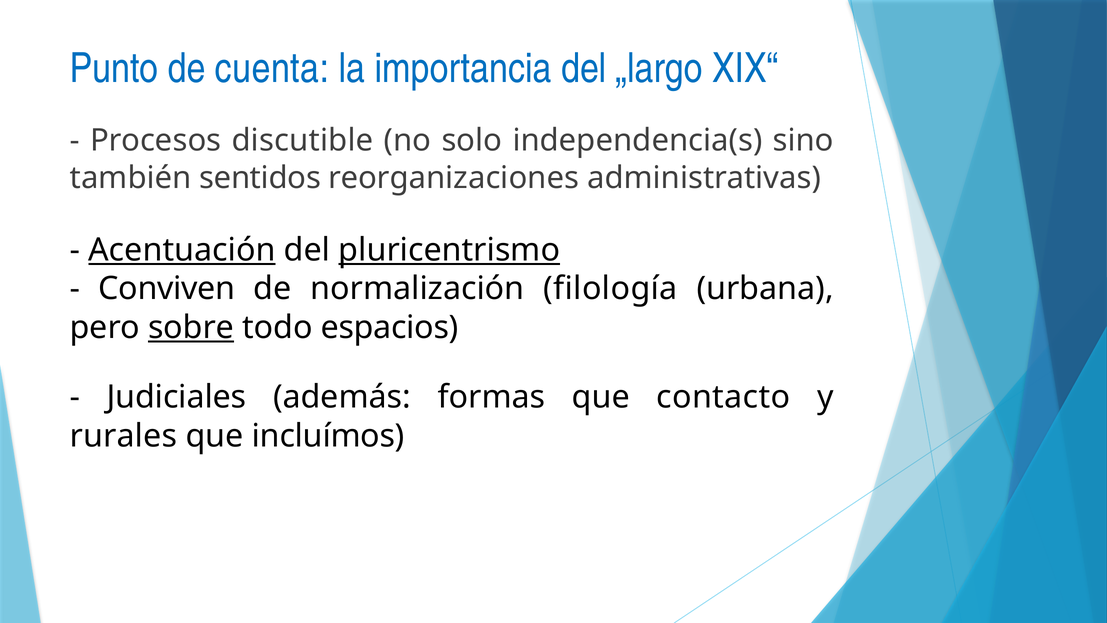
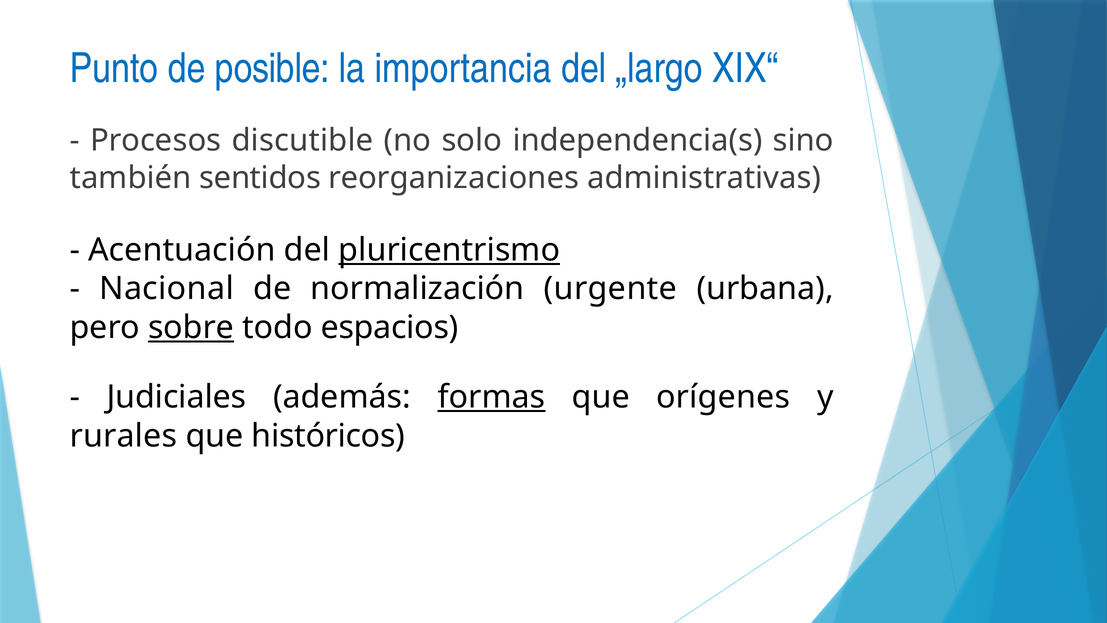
cuenta: cuenta -> posible
Acentuación underline: present -> none
Conviven: Conviven -> Nacional
filología: filología -> urgente
formas underline: none -> present
contacto: contacto -> orígenes
incluímos: incluímos -> históricos
